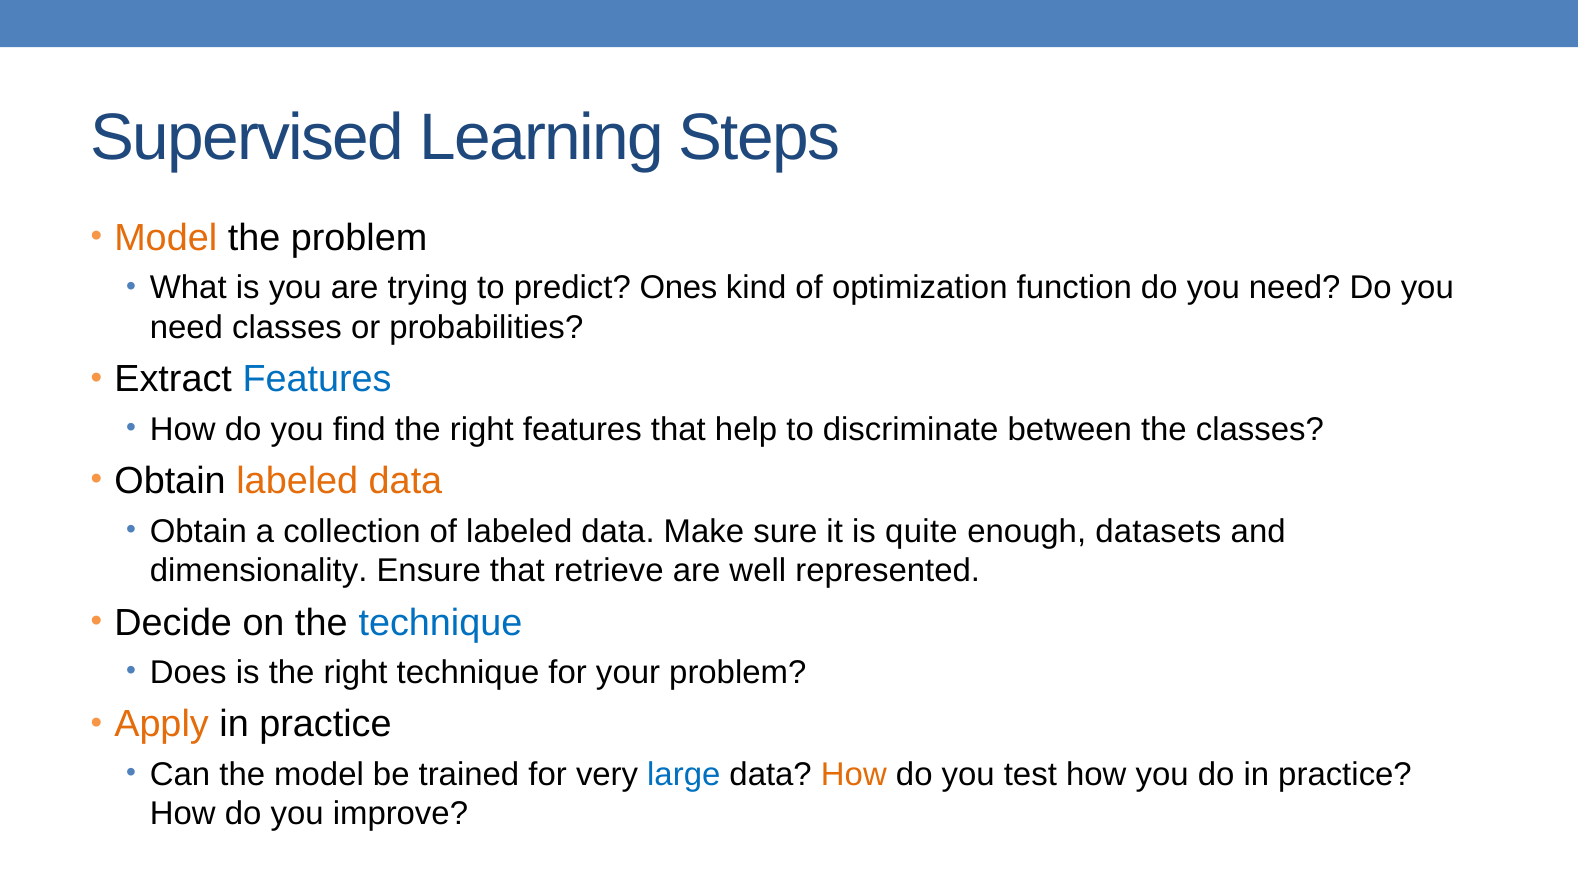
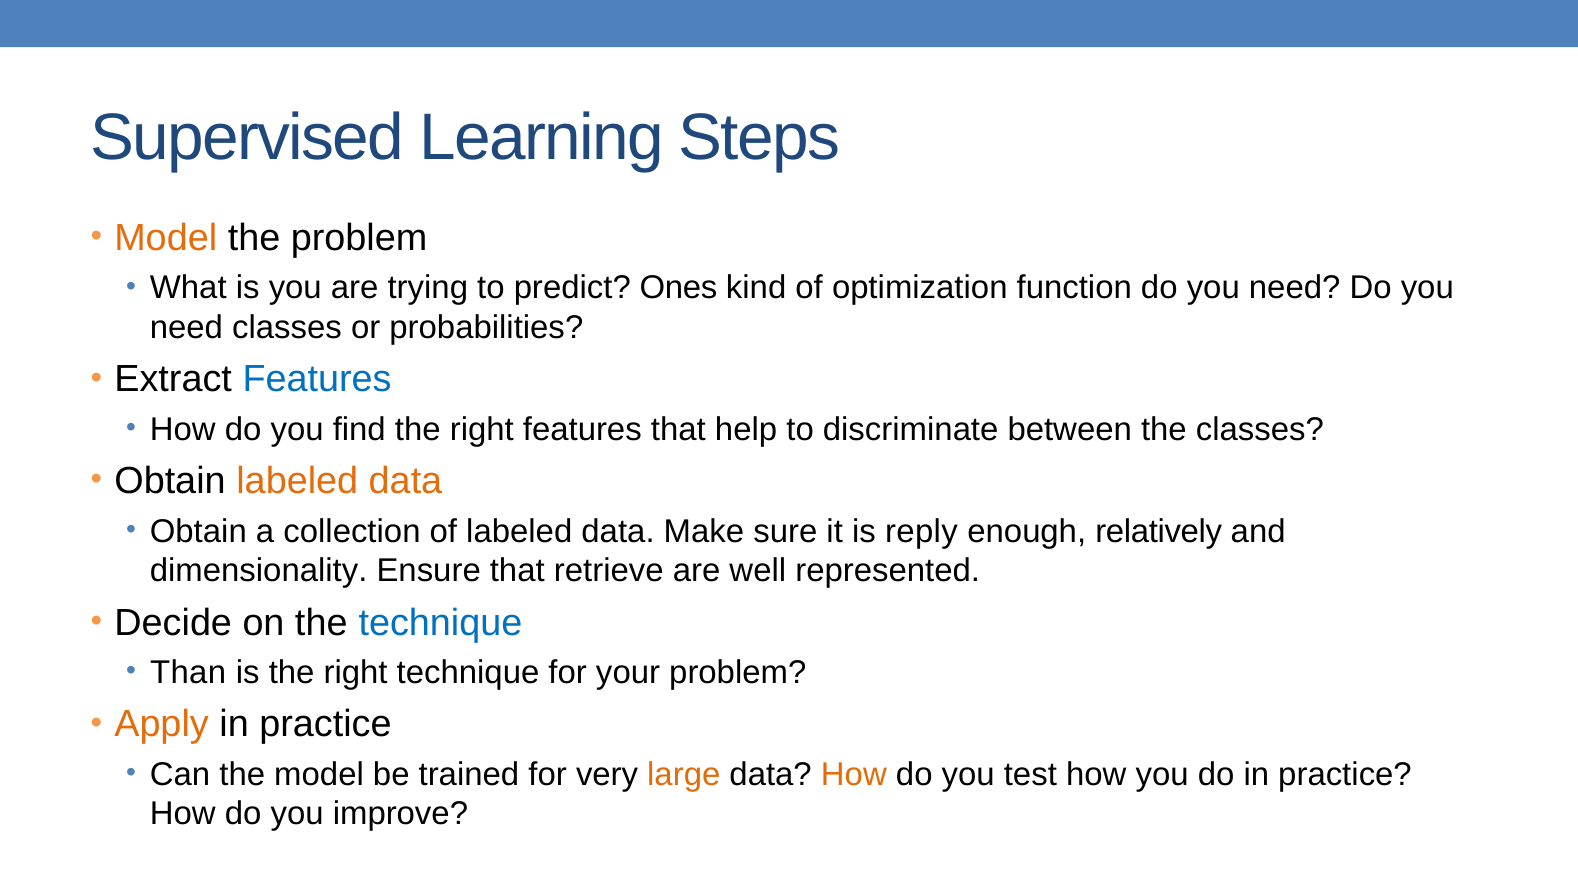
quite: quite -> reply
datasets: datasets -> relatively
Does: Does -> Than
large colour: blue -> orange
